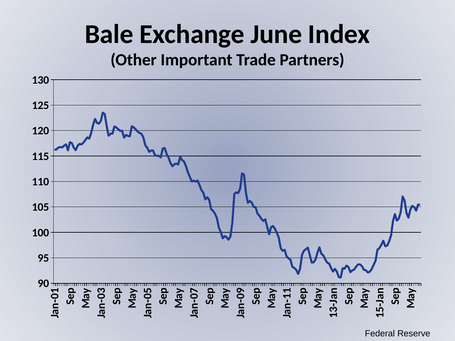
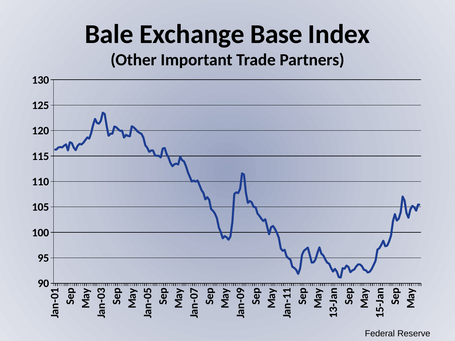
June: June -> Base
